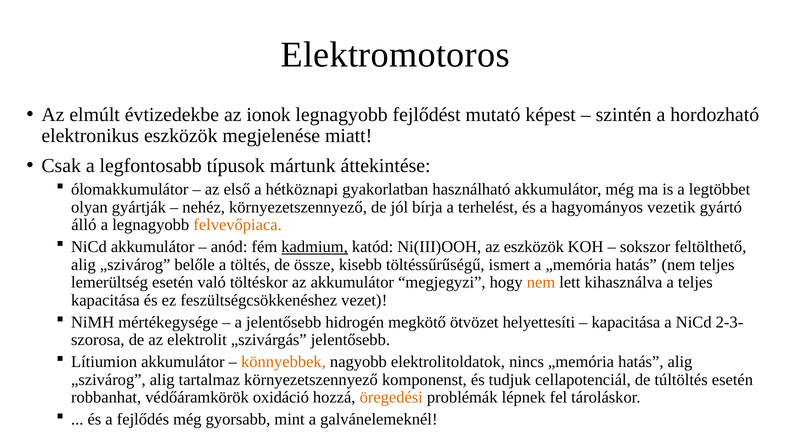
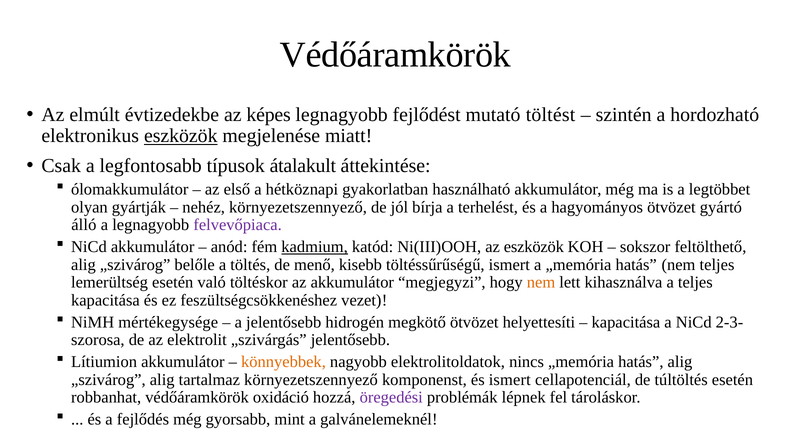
Elektromotoros at (395, 55): Elektromotoros -> Védőáramkörök
ionok: ionok -> képes
képest: képest -> töltést
eszközök at (181, 136) underline: none -> present
mártunk: mártunk -> átalakult
hagyományos vezetik: vezetik -> ötvözet
felvevőpiaca colour: orange -> purple
össze: össze -> menő
és tudjuk: tudjuk -> ismert
öregedési colour: orange -> purple
